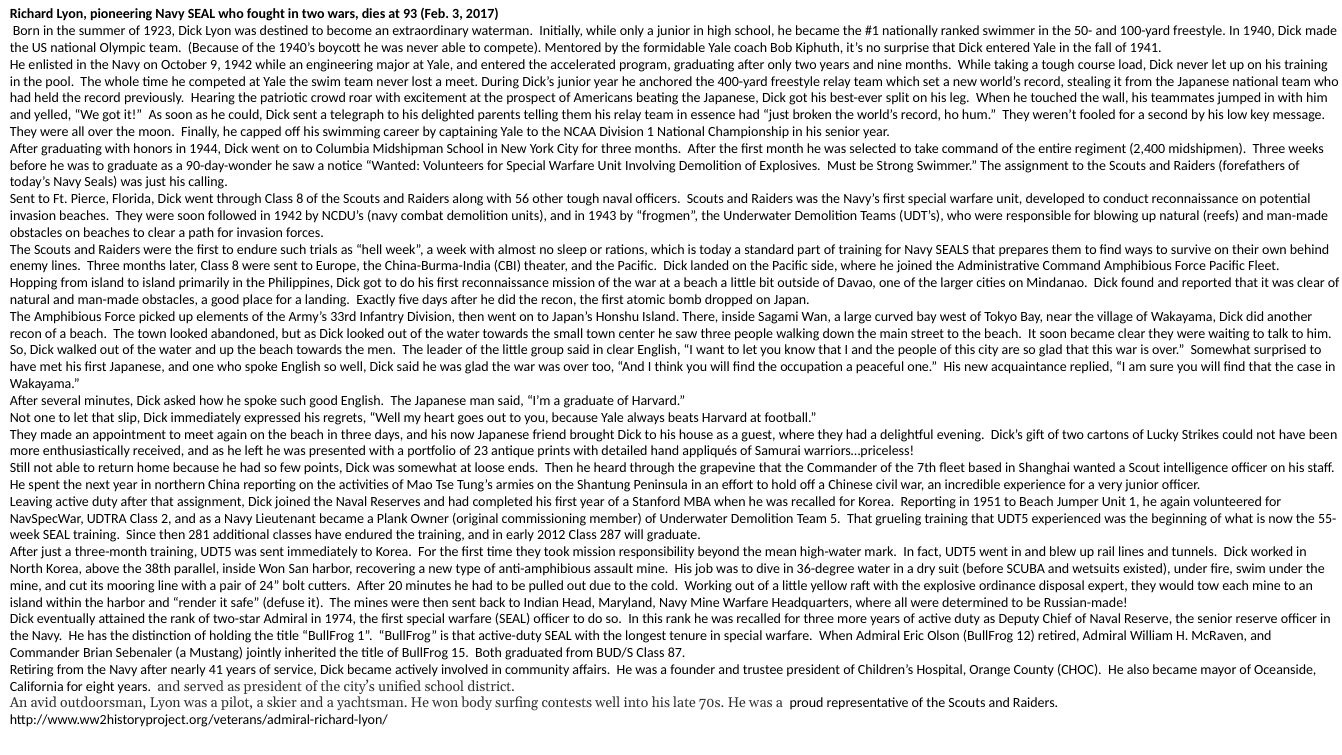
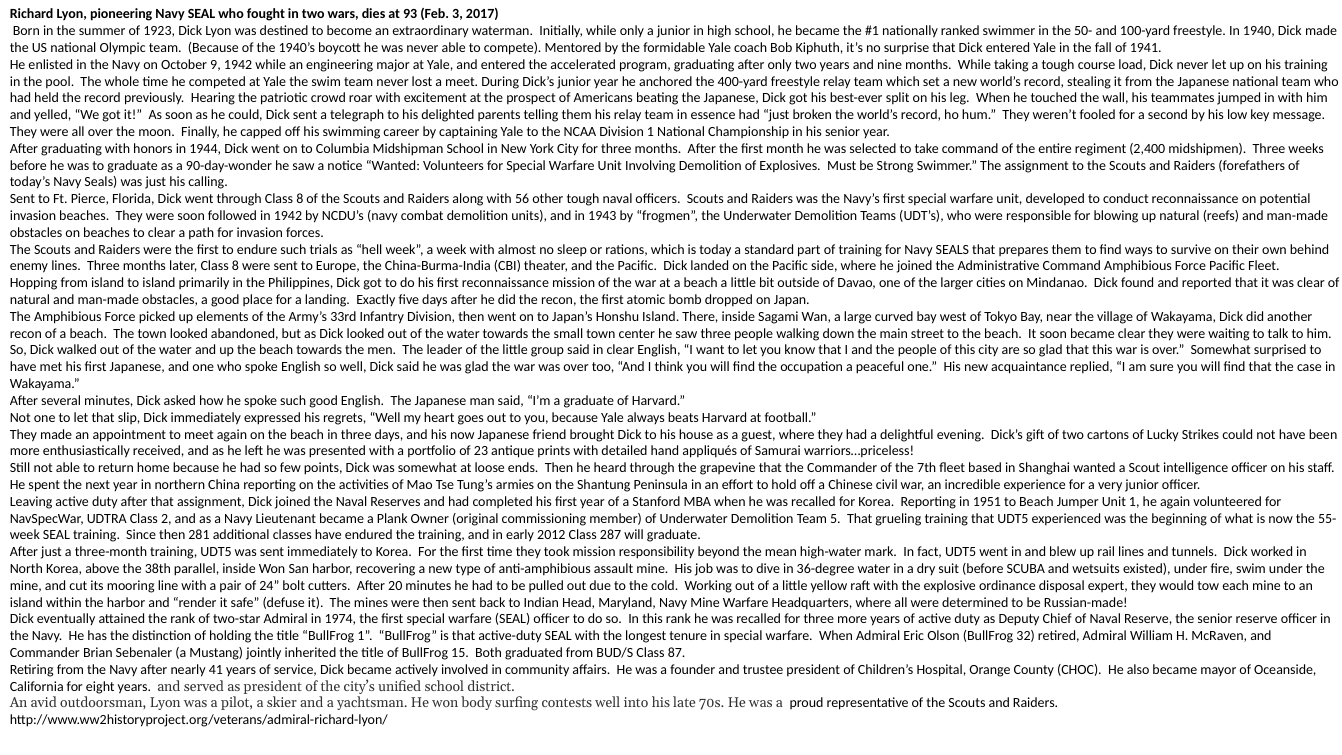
12: 12 -> 32
